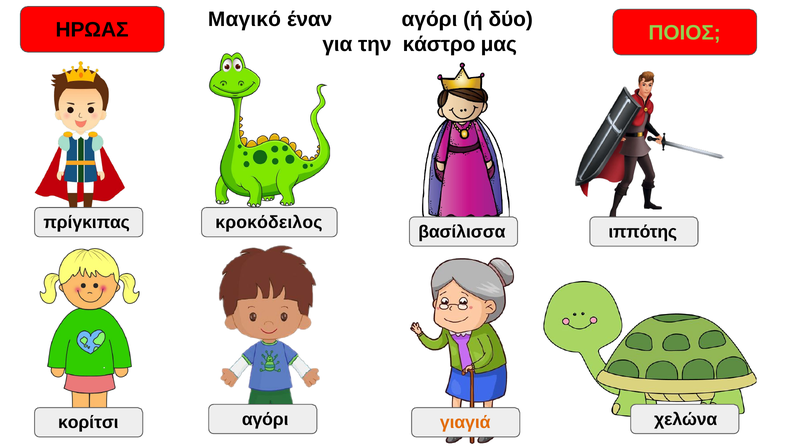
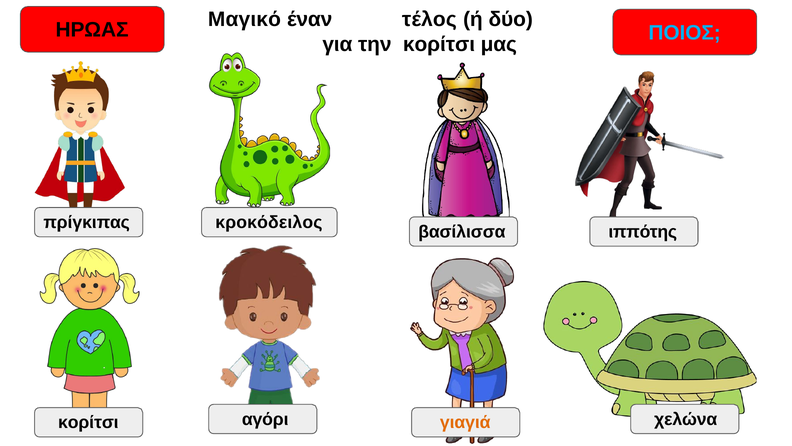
έναν αγόρι: αγόρι -> τέλος
ΠΟΙΟΣ colour: light green -> light blue
την κάστρο: κάστρο -> κορίτσι
